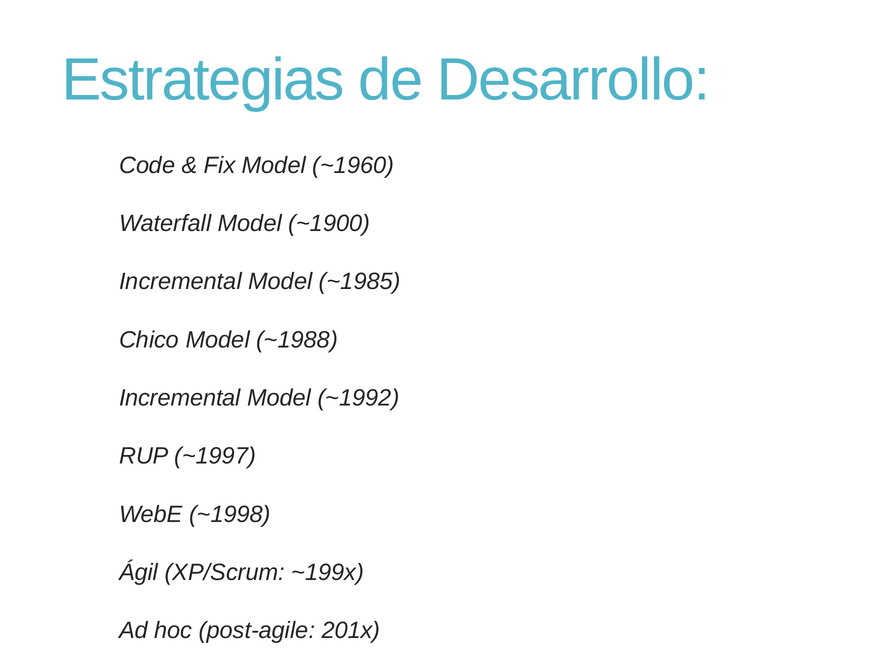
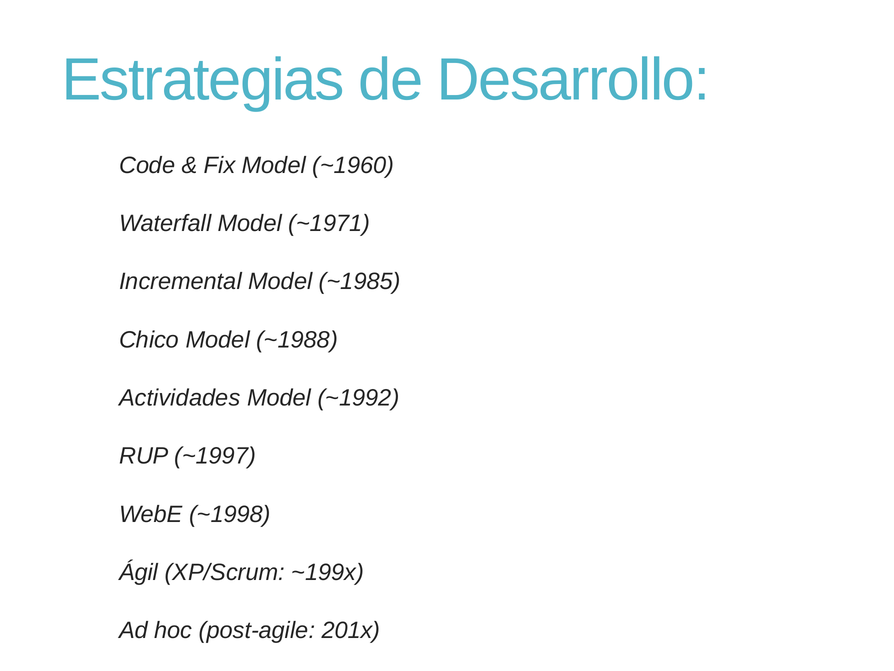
~1900: ~1900 -> ~1971
Incremental at (180, 398): Incremental -> Actividades
